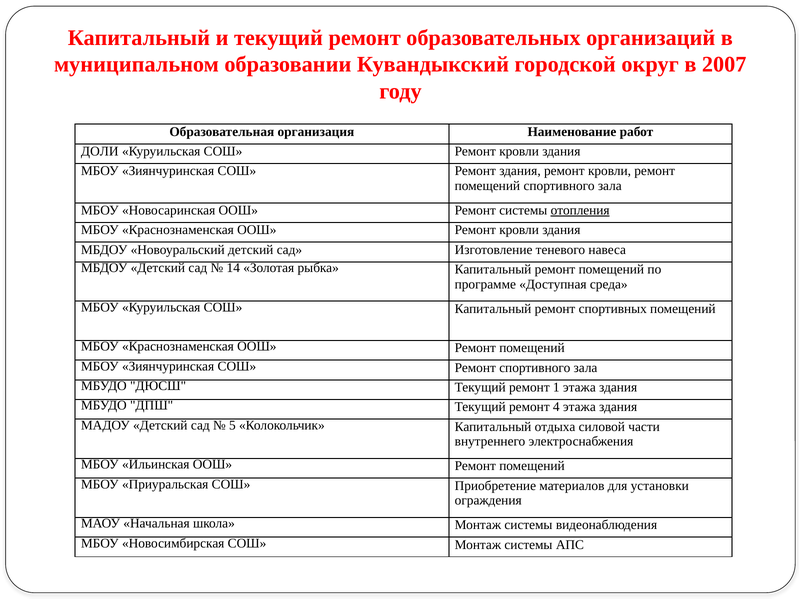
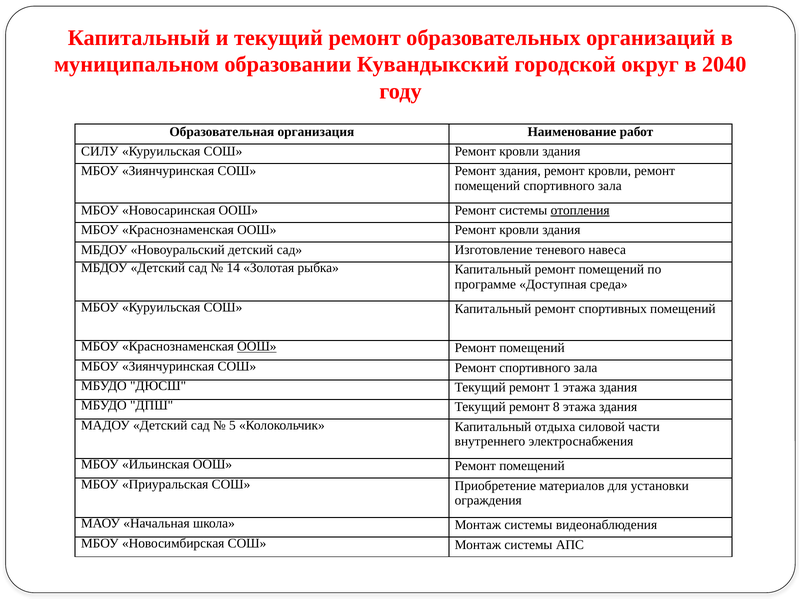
2007: 2007 -> 2040
ДОЛИ: ДОЛИ -> СИЛУ
ООШ at (257, 346) underline: none -> present
4: 4 -> 8
